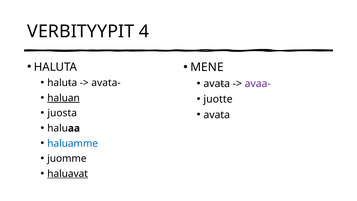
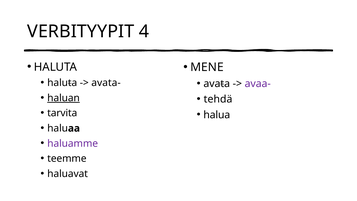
juotte: juotte -> tehdä
juosta: juosta -> tarvita
avata at (217, 115): avata -> halua
haluamme colour: blue -> purple
juomme: juomme -> teemme
haluavat underline: present -> none
